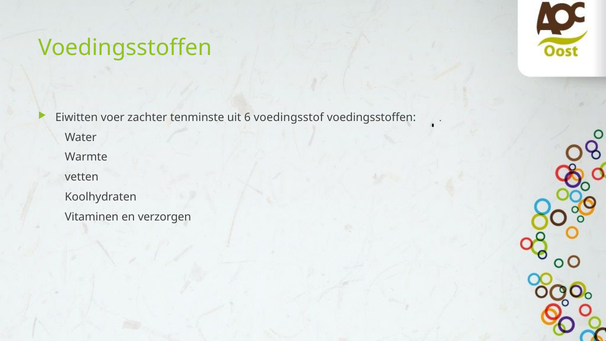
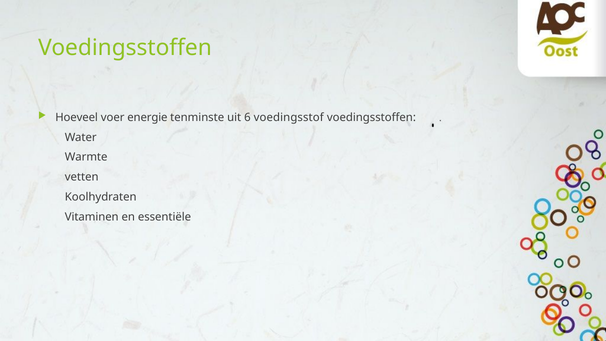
Eiwitten: Eiwitten -> Hoeveel
zachter: zachter -> energie
verzorgen: verzorgen -> essentiële
